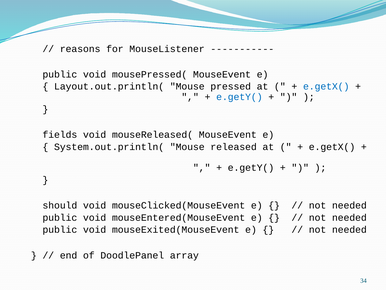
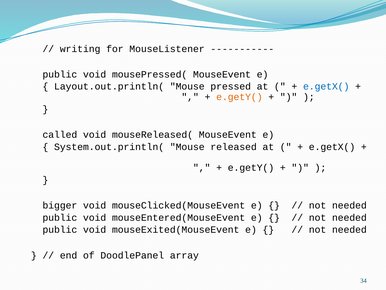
reasons: reasons -> writing
e.getY( at (239, 97) colour: blue -> orange
fields: fields -> called
should: should -> bigger
